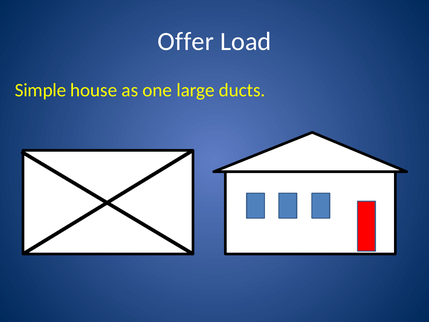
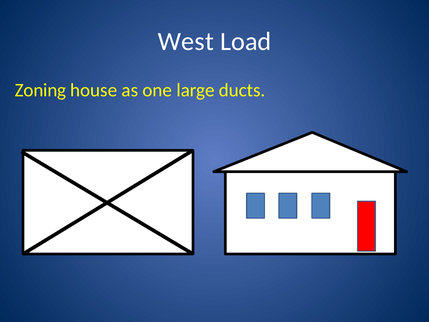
Offer: Offer -> West
Simple: Simple -> Zoning
